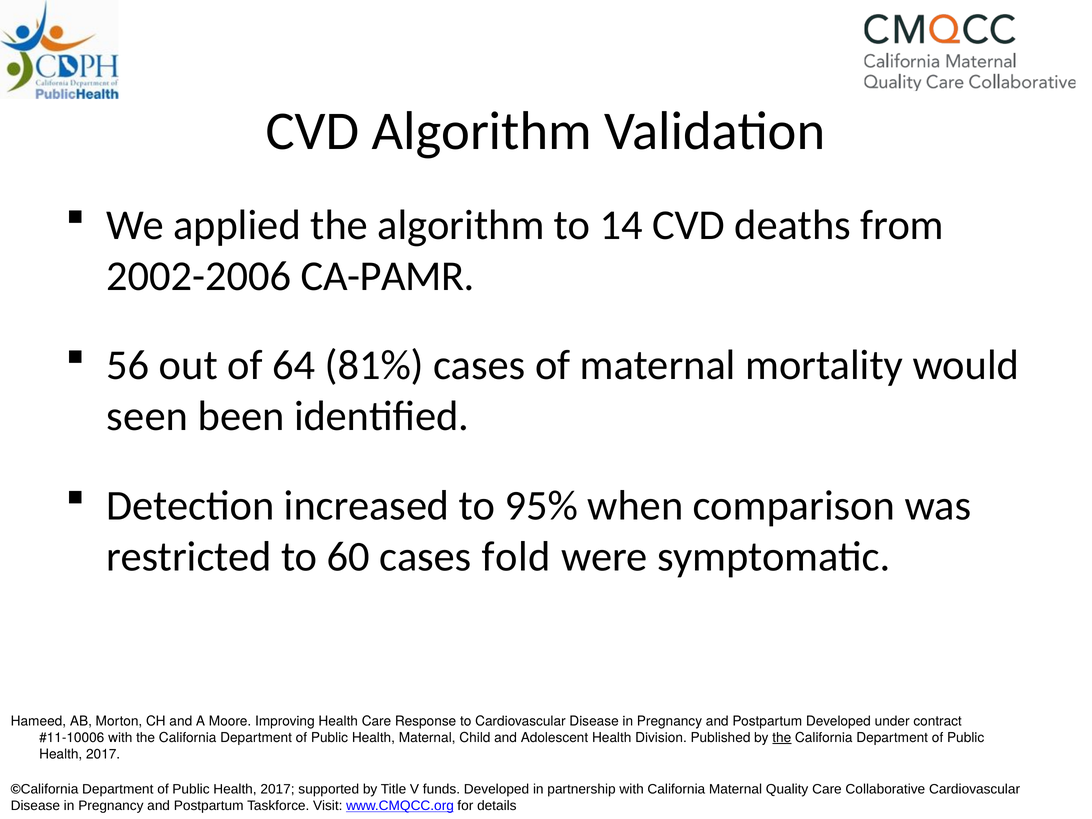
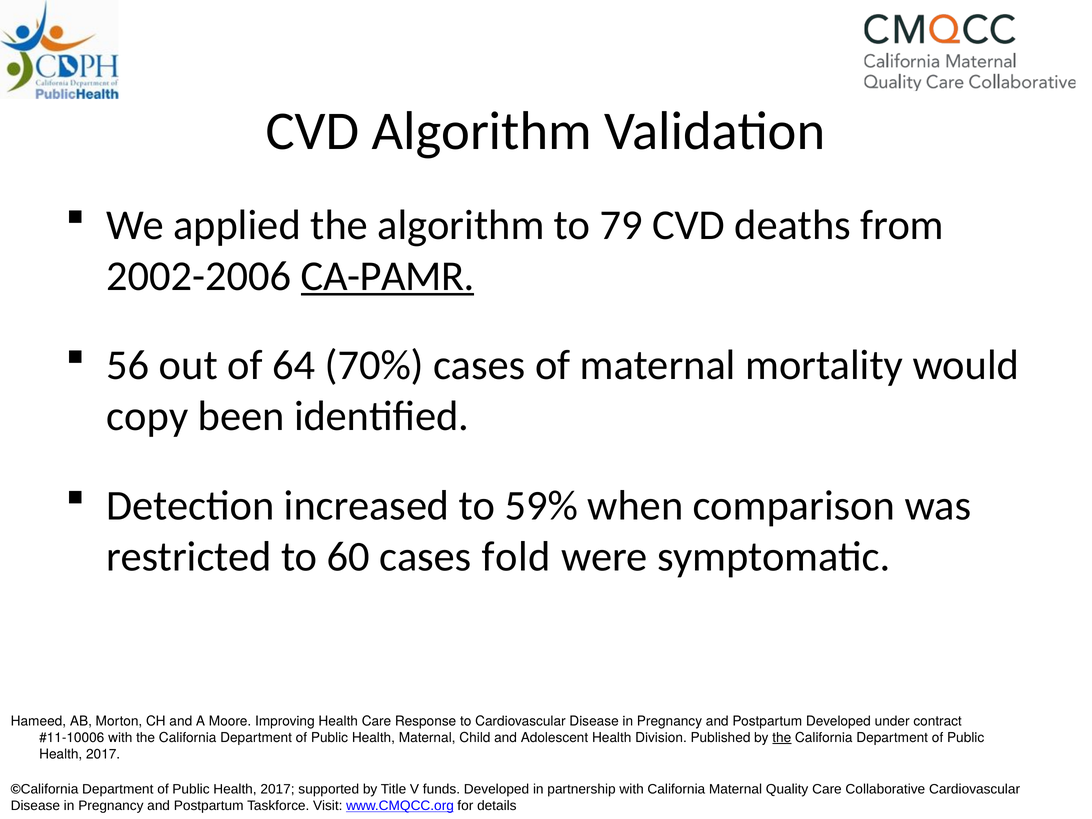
14: 14 -> 79
CA-PAMR underline: none -> present
81%: 81% -> 70%
seen: seen -> copy
95%: 95% -> 59%
